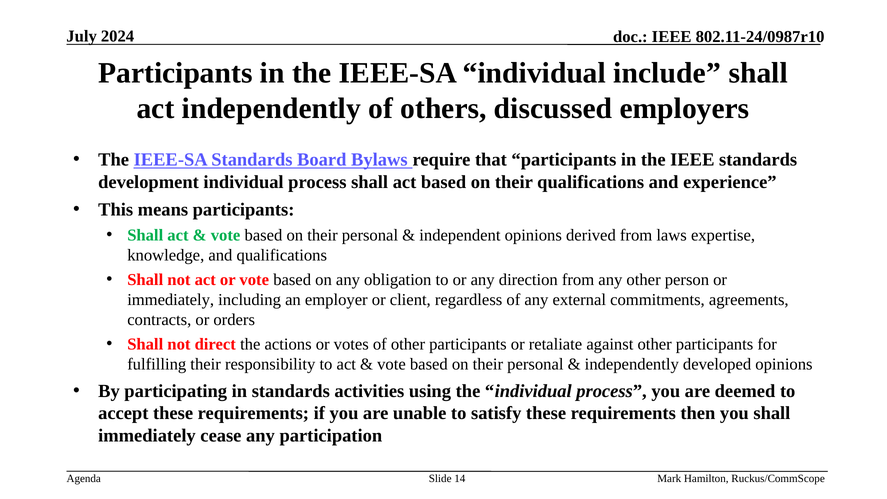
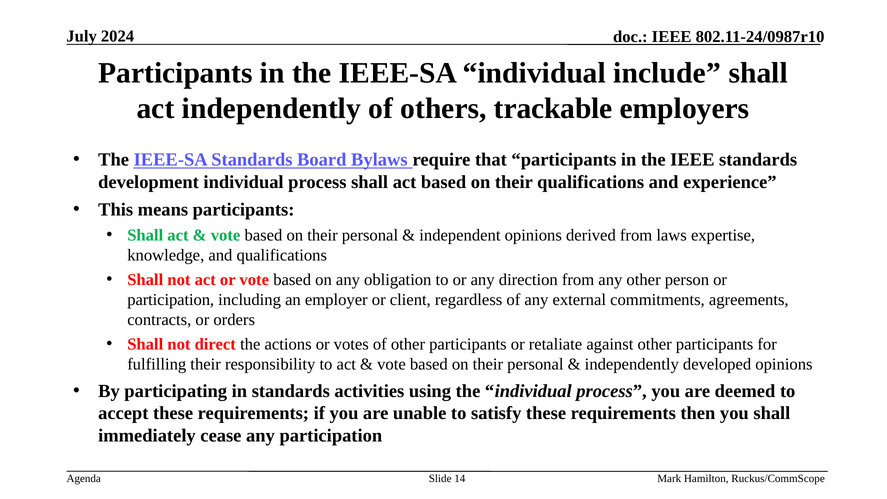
discussed: discussed -> trackable
immediately at (171, 300): immediately -> participation
